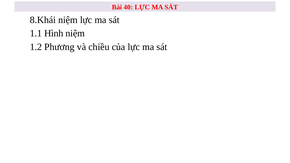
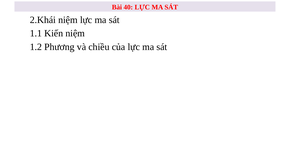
8.Khái: 8.Khái -> 2.Khái
Hình: Hình -> Kiến
